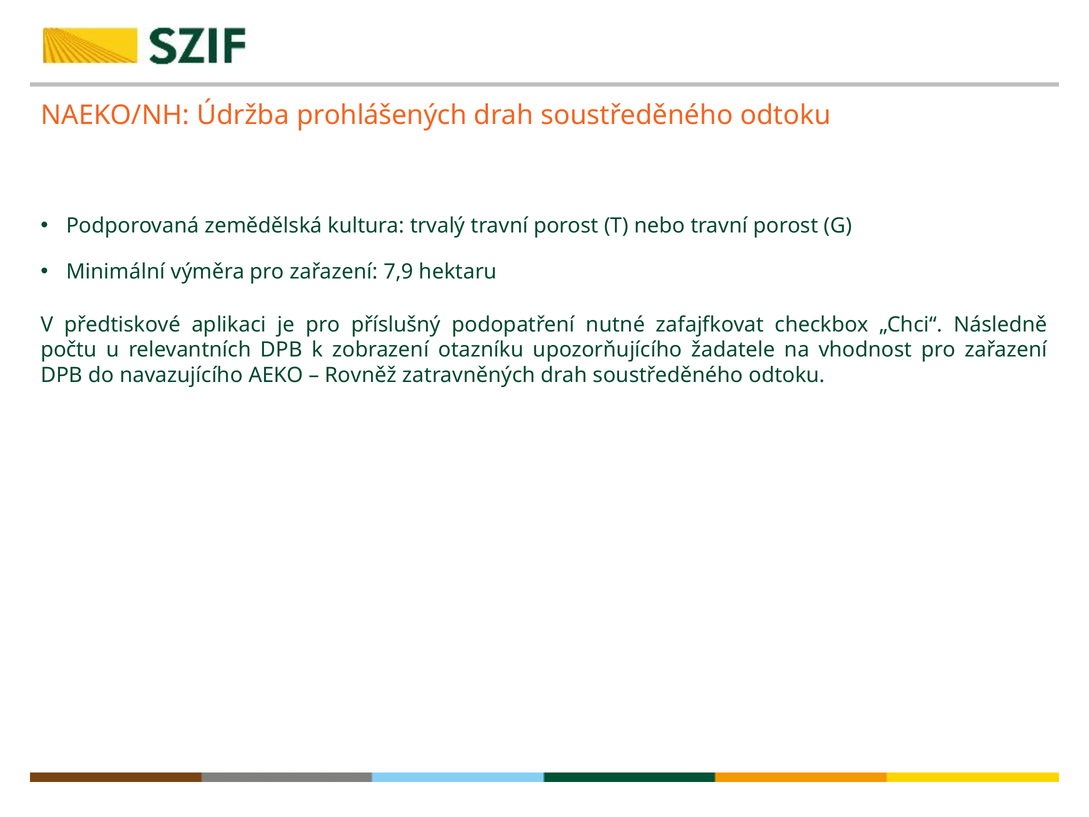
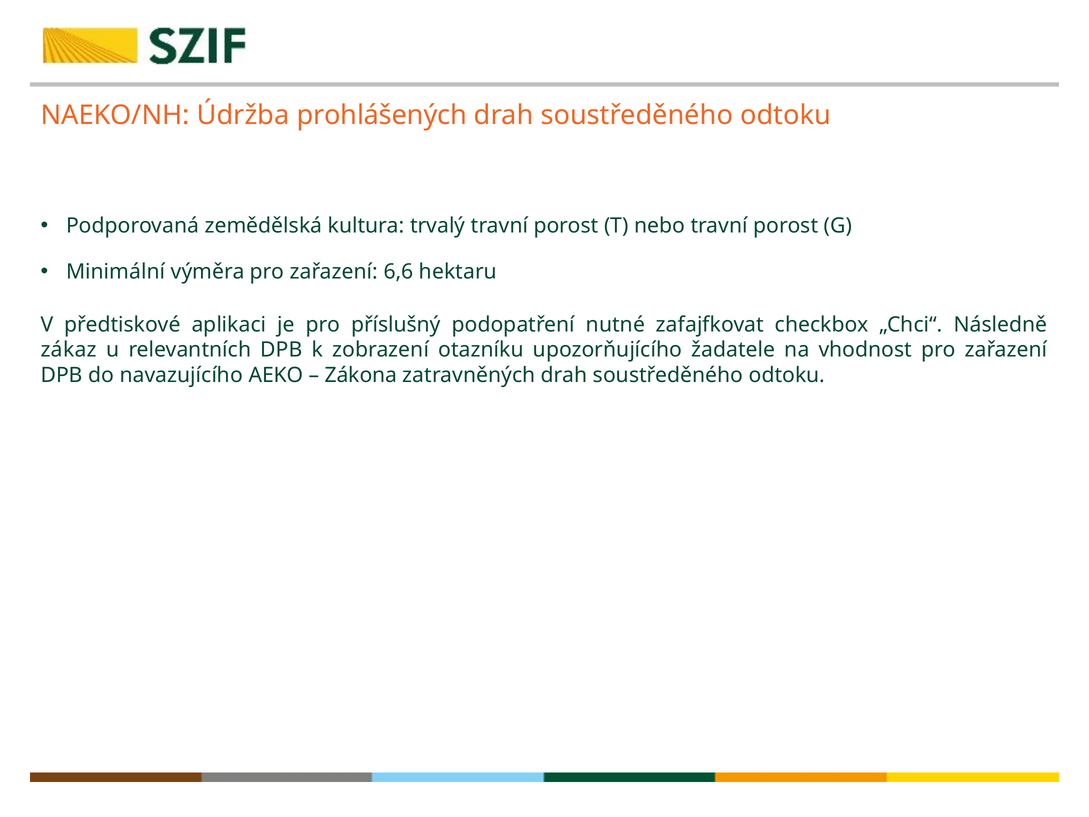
7,9: 7,9 -> 6,6
počtu: počtu -> zákaz
Rovněž: Rovněž -> Zákona
